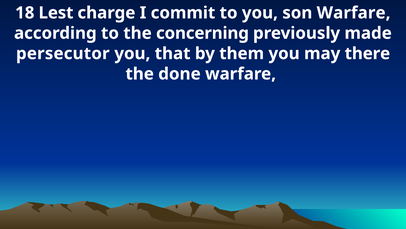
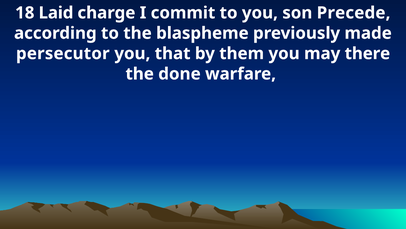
Lest: Lest -> Laid
son Warfare: Warfare -> Precede
concerning: concerning -> blaspheme
